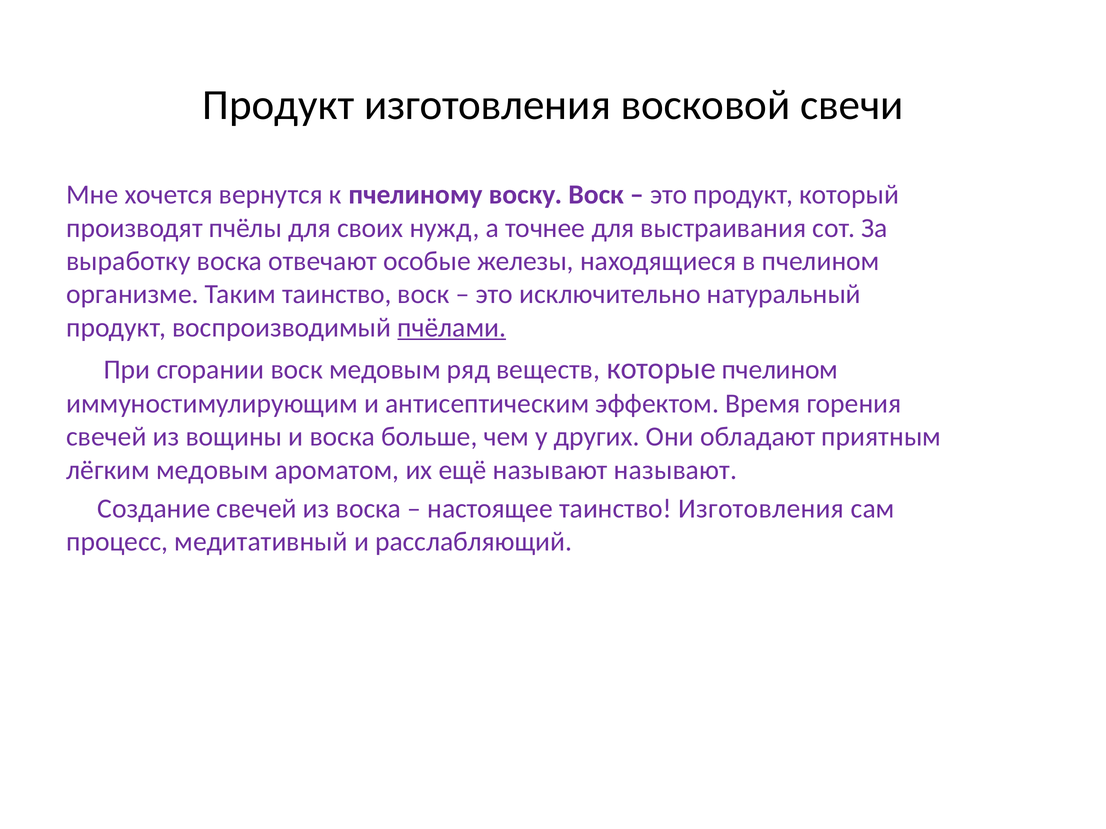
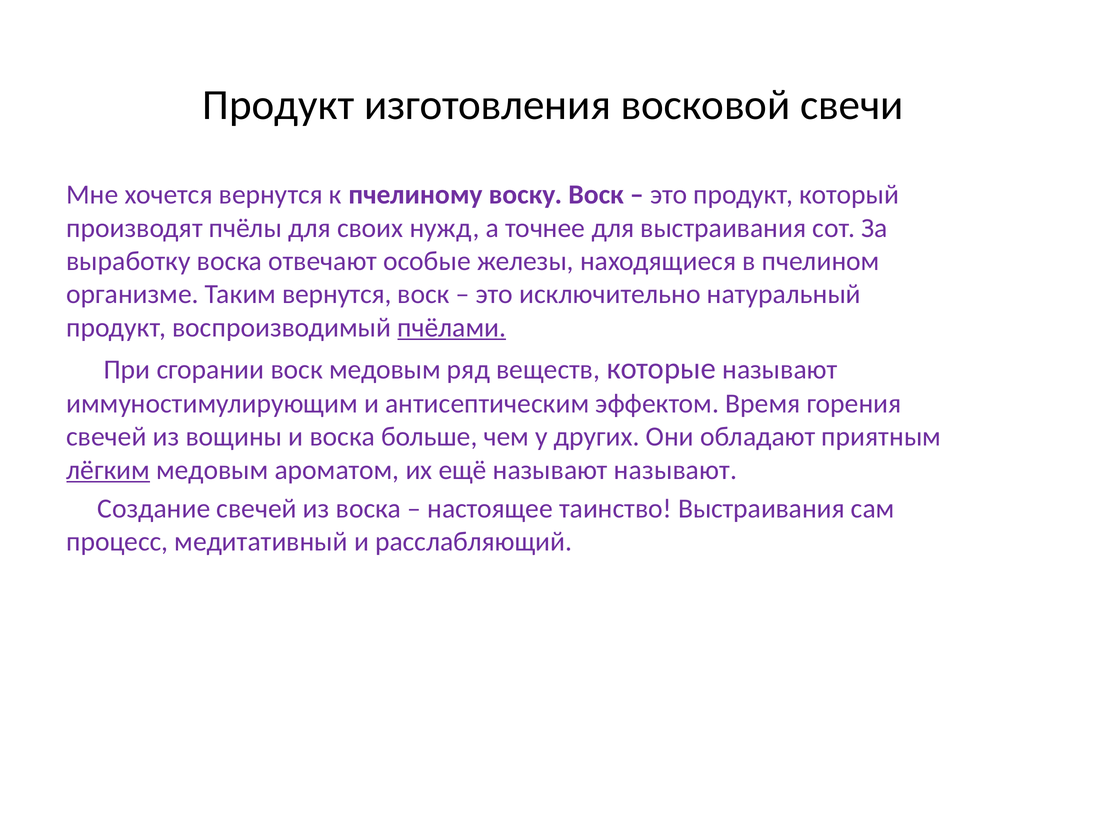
Таким таинство: таинство -> вернутся
которые пчелином: пчелином -> называют
лёгким underline: none -> present
таинство Изготовления: Изготовления -> Выстраивания
